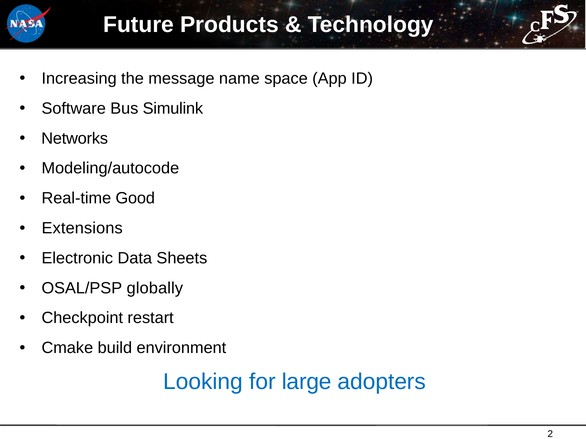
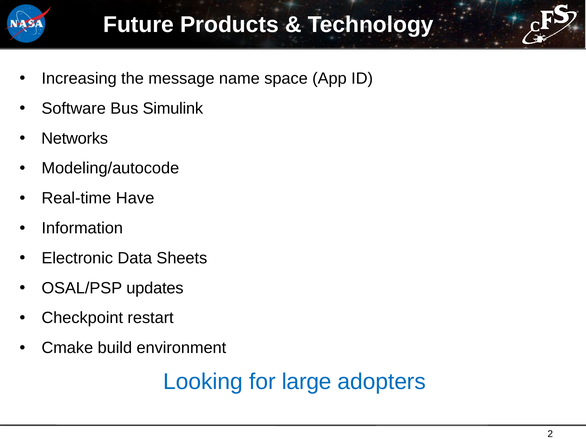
Good: Good -> Have
Extensions: Extensions -> Information
globally: globally -> updates
